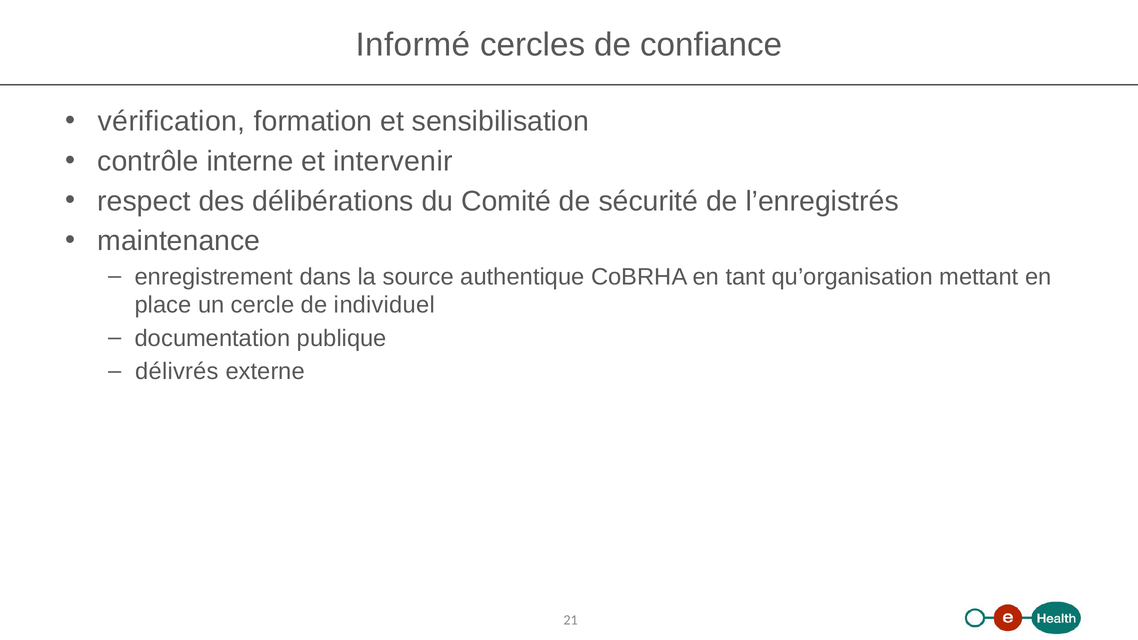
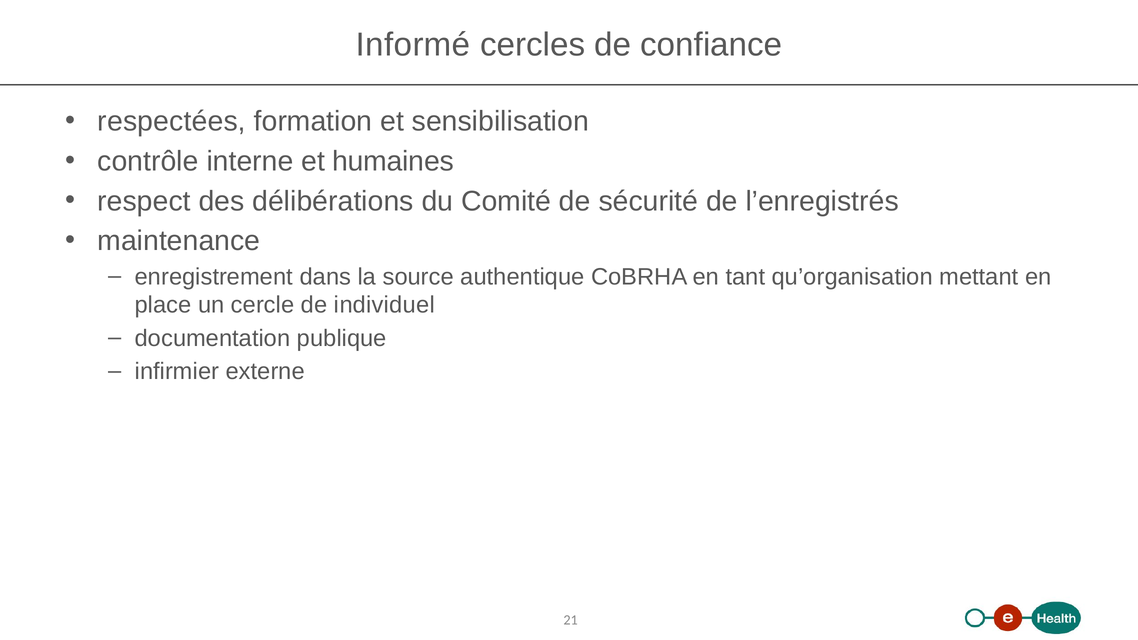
vérification: vérification -> respectées
intervenir: intervenir -> humaines
délivrés: délivrés -> infirmier
